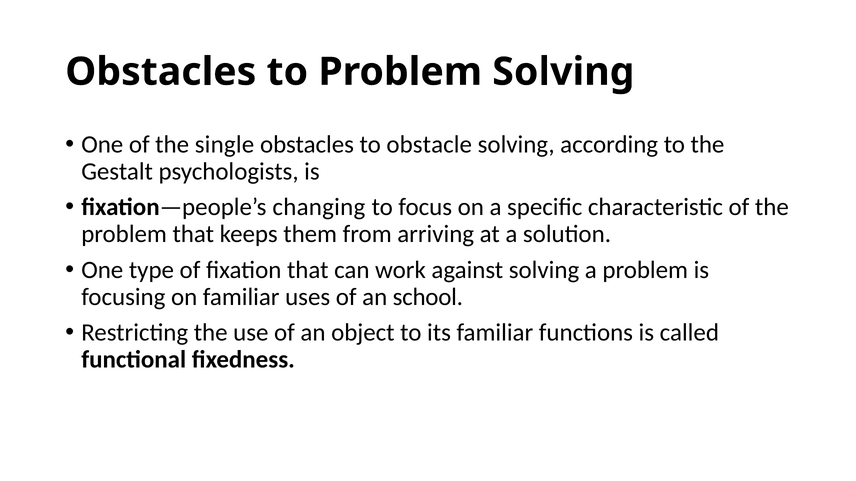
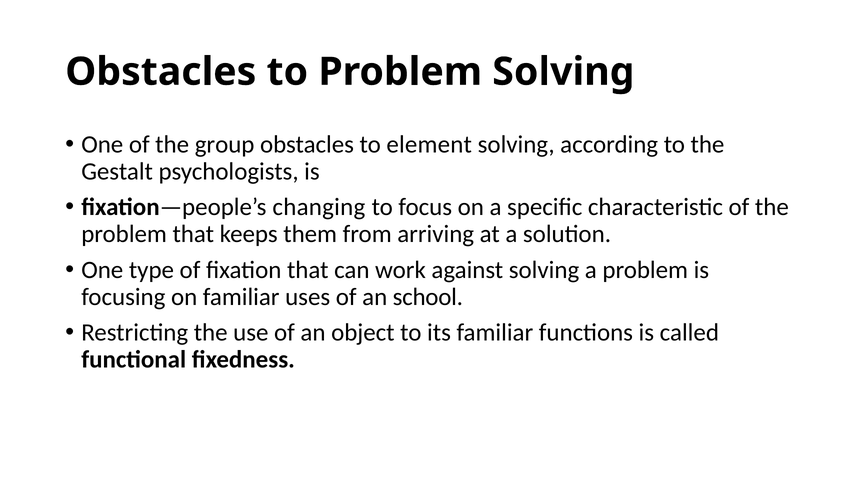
single: single -> group
obstacle: obstacle -> element
